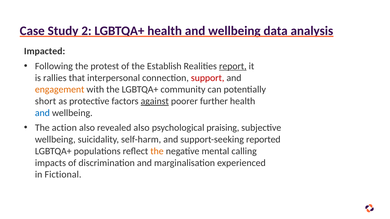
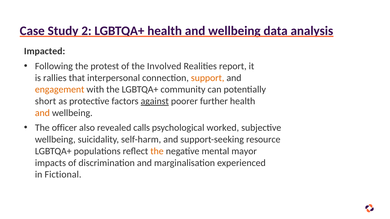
Establish: Establish -> Involved
report underline: present -> none
support colour: red -> orange
and at (42, 113) colour: blue -> orange
action: action -> officer
revealed also: also -> calls
praising: praising -> worked
reported: reported -> resource
calling: calling -> mayor
